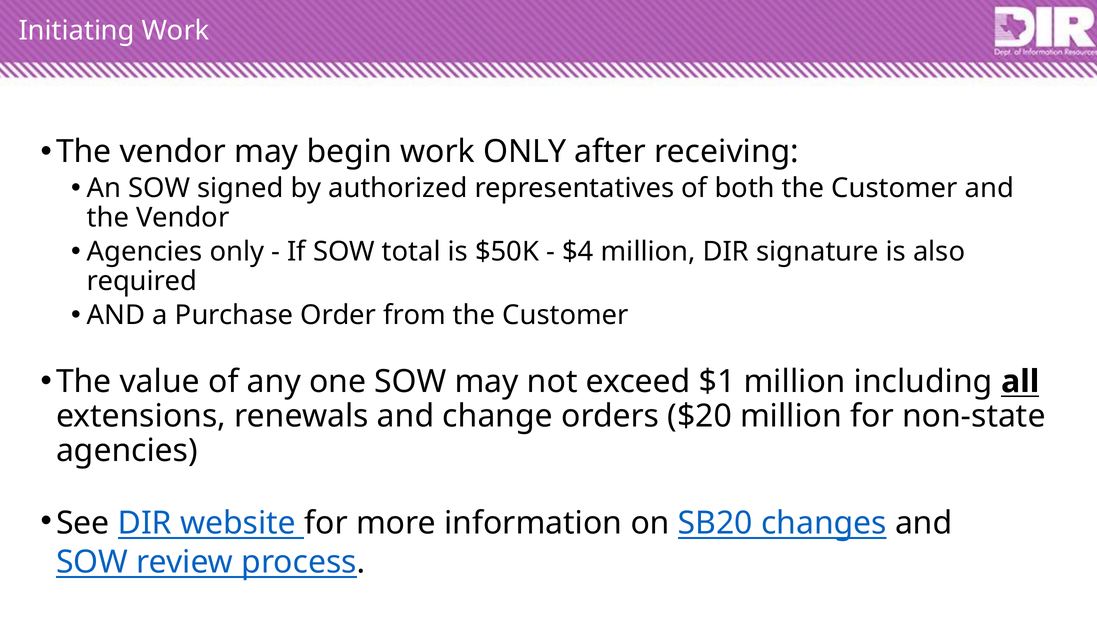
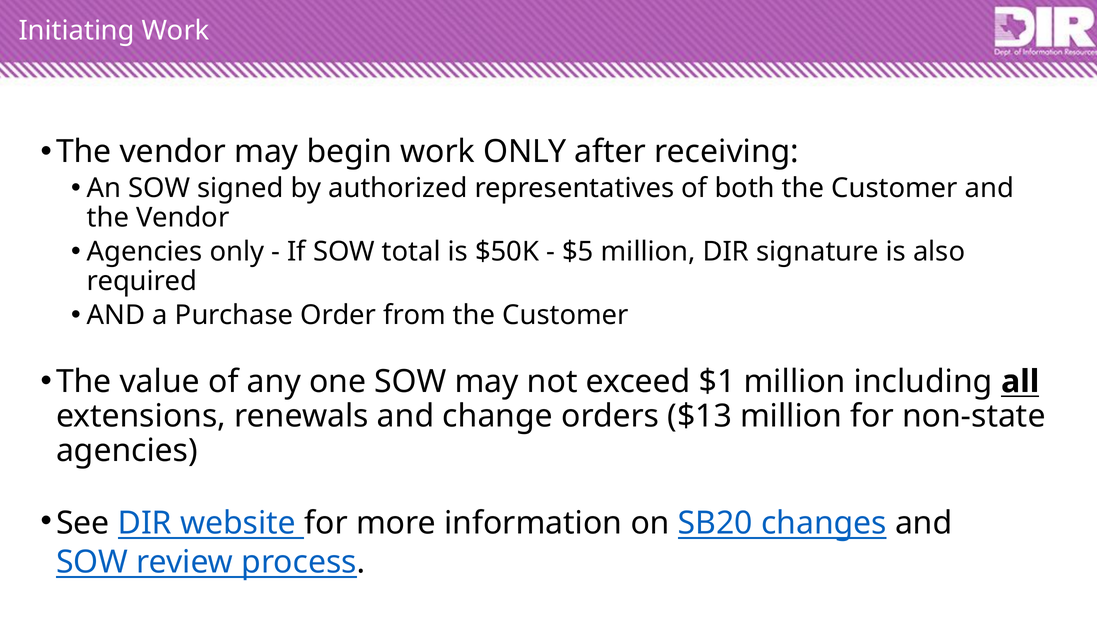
$4: $4 -> $5
$20: $20 -> $13
